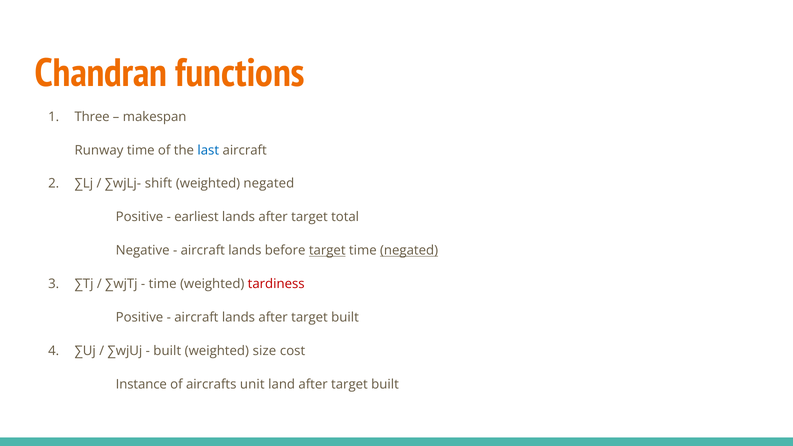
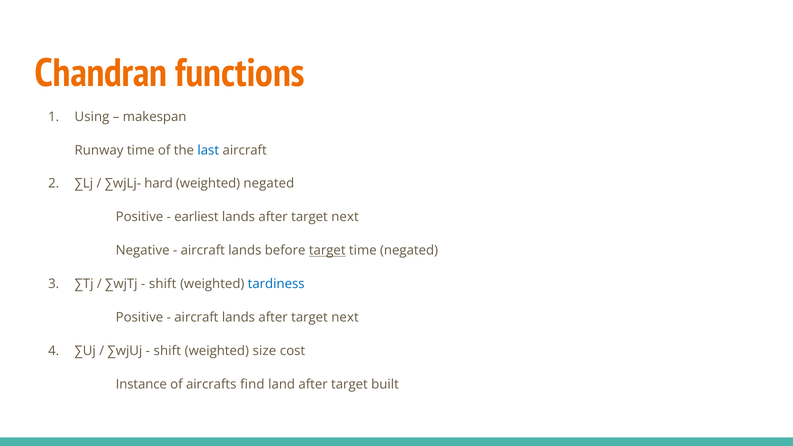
Three: Three -> Using
shift: shift -> hard
total at (345, 217): total -> next
negated at (409, 251) underline: present -> none
time at (163, 284): time -> shift
tardiness colour: red -> blue
built at (345, 318): built -> next
built at (167, 351): built -> shift
unit: unit -> find
